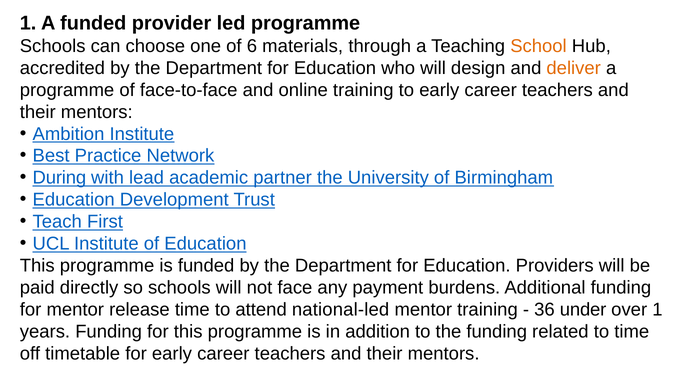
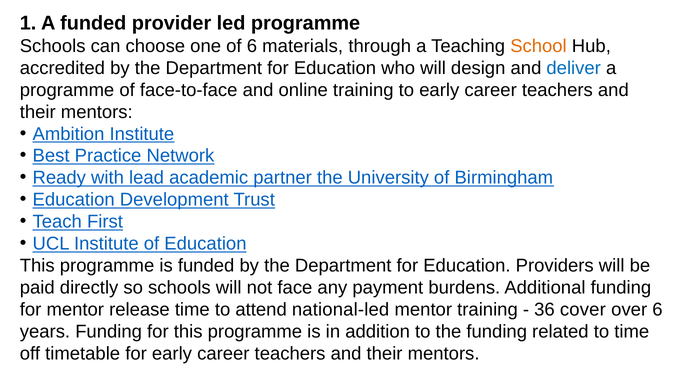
deliver colour: orange -> blue
During: During -> Ready
under: under -> cover
over 1: 1 -> 6
